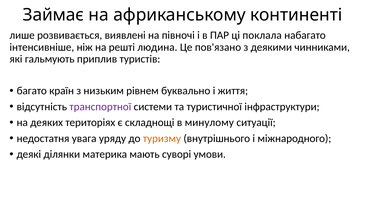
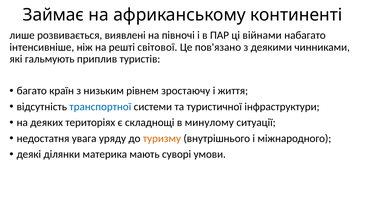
поклала: поклала -> війнами
людина: людина -> світової
буквально: буквально -> зростаючу
транспортної colour: purple -> blue
